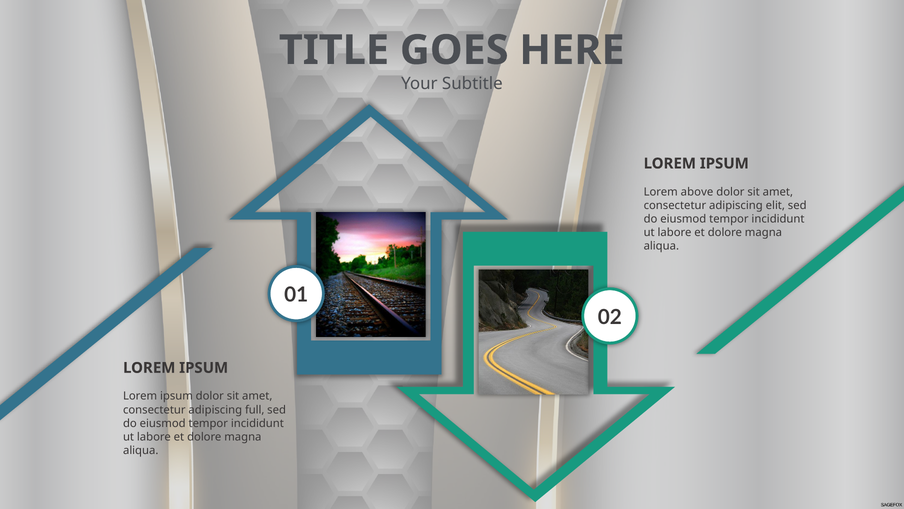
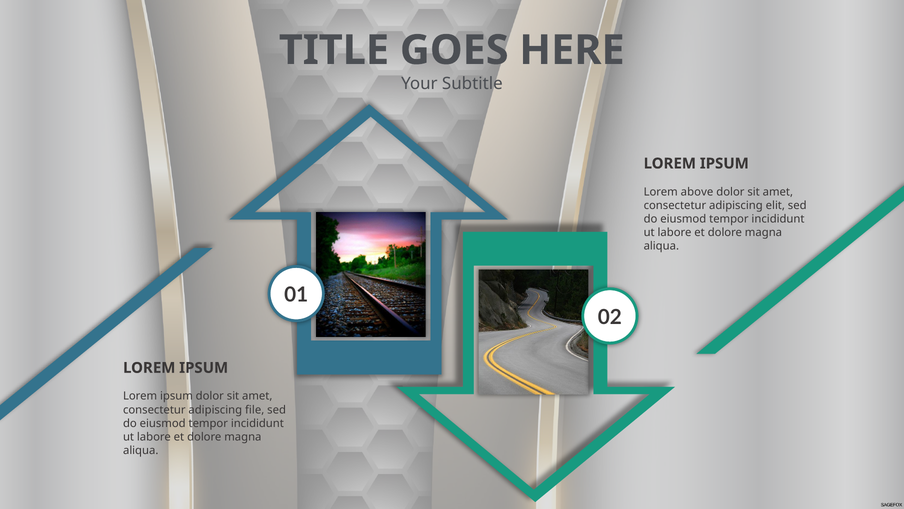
full: full -> file
